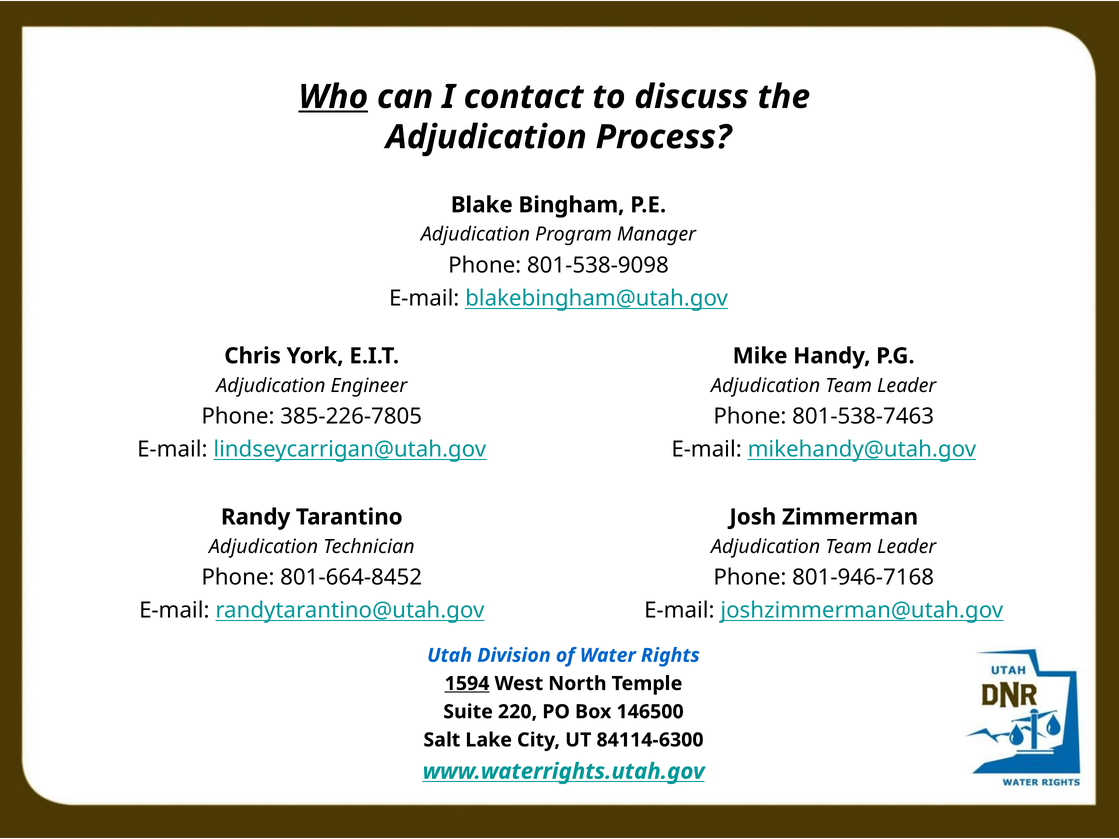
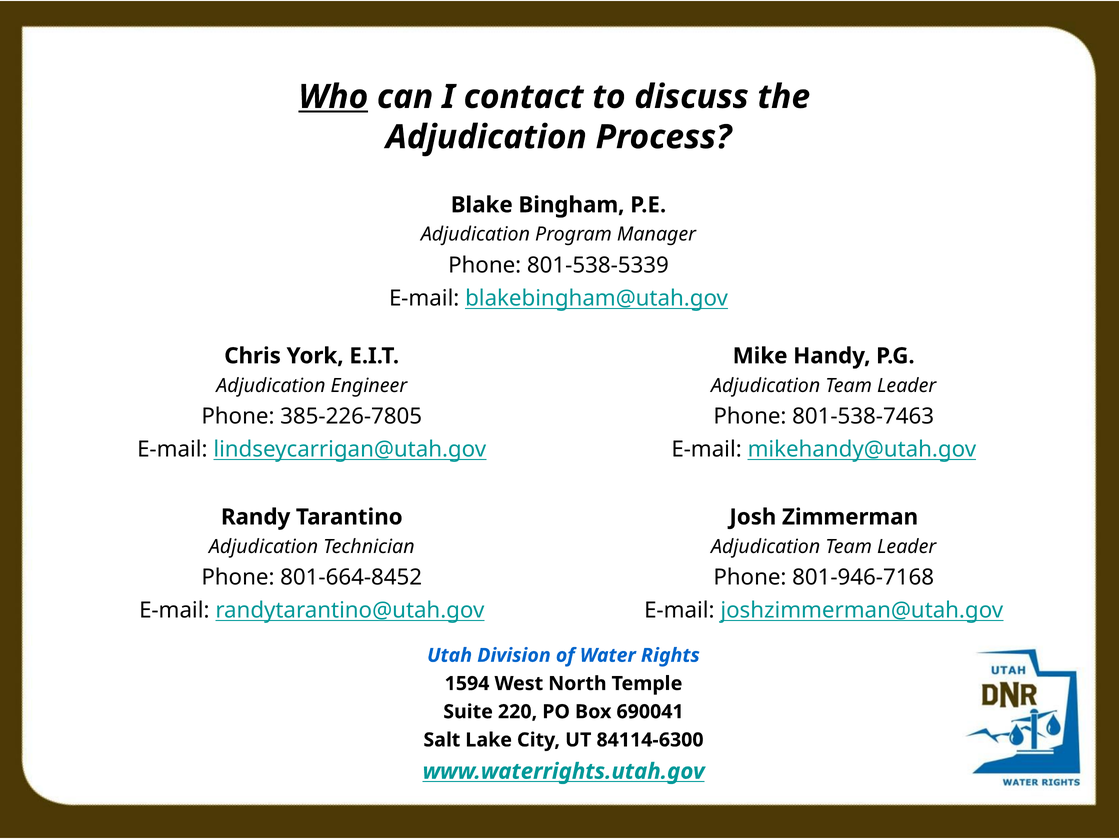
801-538-9098: 801-538-9098 -> 801-538-5339
1594 underline: present -> none
146500: 146500 -> 690041
